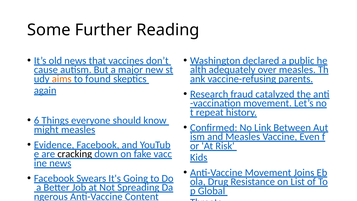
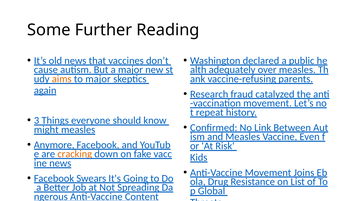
to found: found -> major
6: 6 -> 3
Evidence: Evidence -> Anymore
cracking colour: black -> orange
